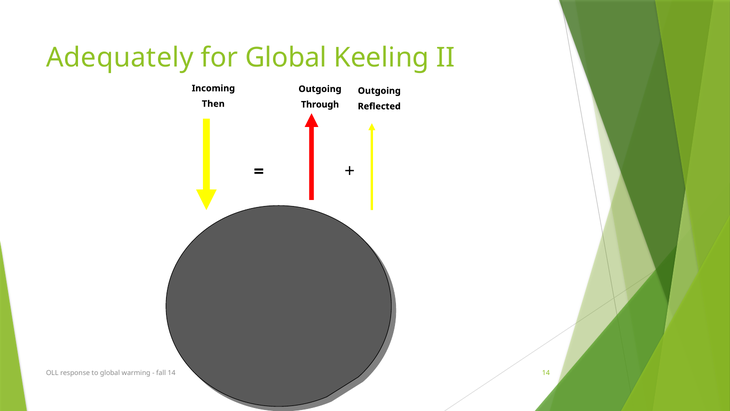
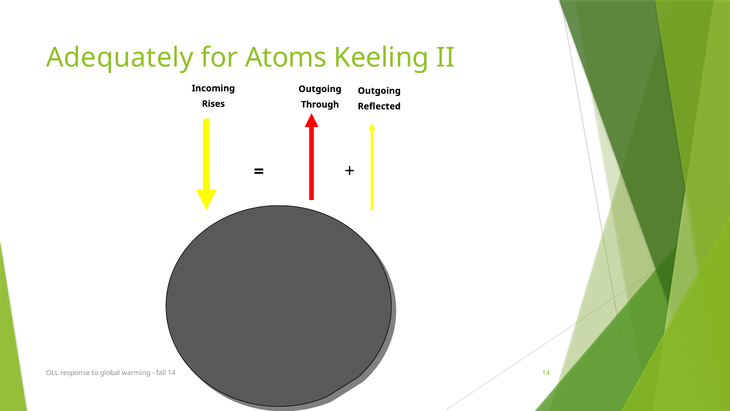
for Global: Global -> Atoms
Then: Then -> Rises
